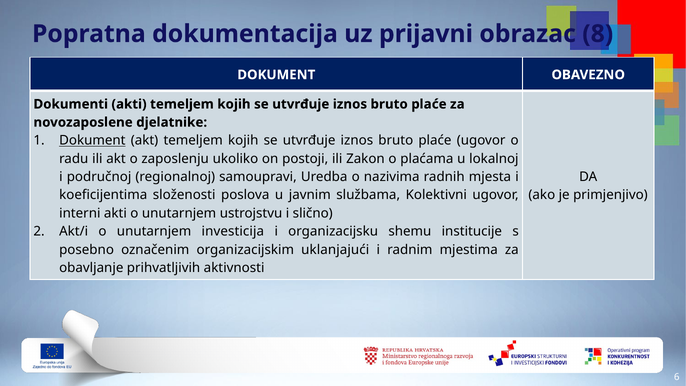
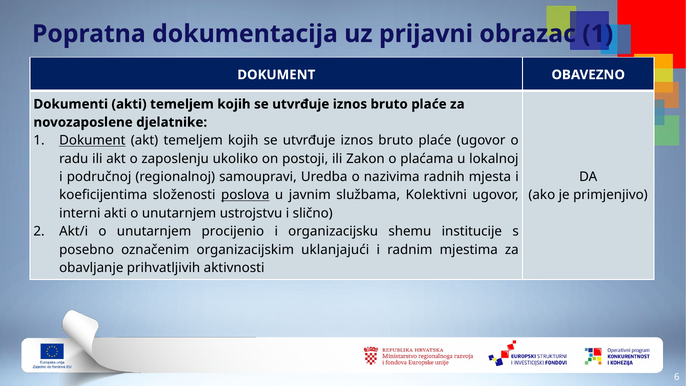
obrazac 8: 8 -> 1
poslova underline: none -> present
investicija: investicija -> procijenio
